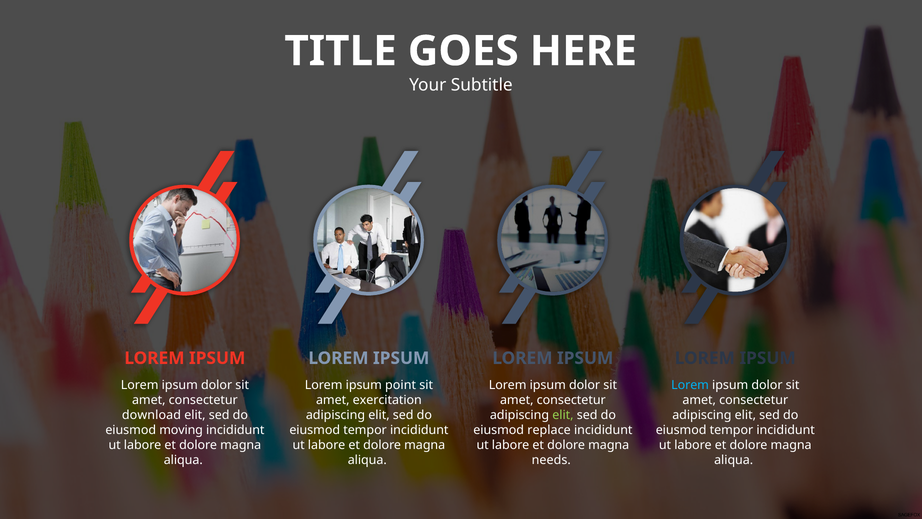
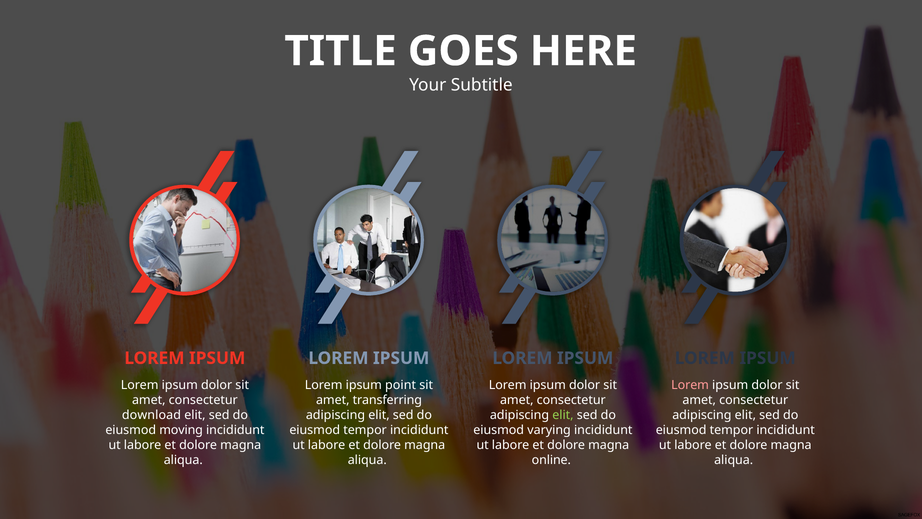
Lorem at (690, 385) colour: light blue -> pink
exercitation: exercitation -> transferring
replace: replace -> varying
needs: needs -> online
